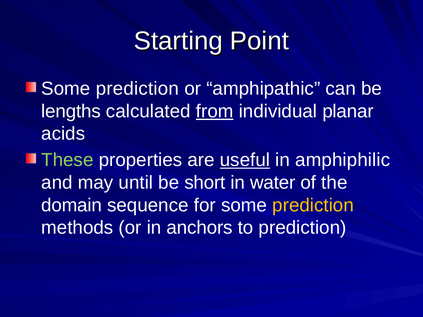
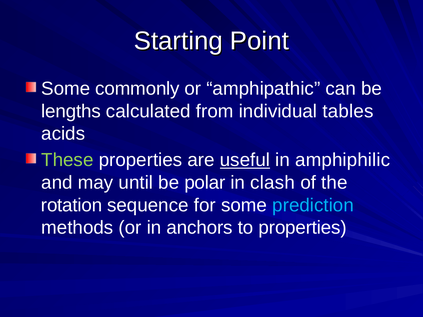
prediction at (137, 89): prediction -> commonly
from underline: present -> none
planar: planar -> tables
short: short -> polar
water: water -> clash
domain: domain -> rotation
prediction at (313, 205) colour: yellow -> light blue
to prediction: prediction -> properties
